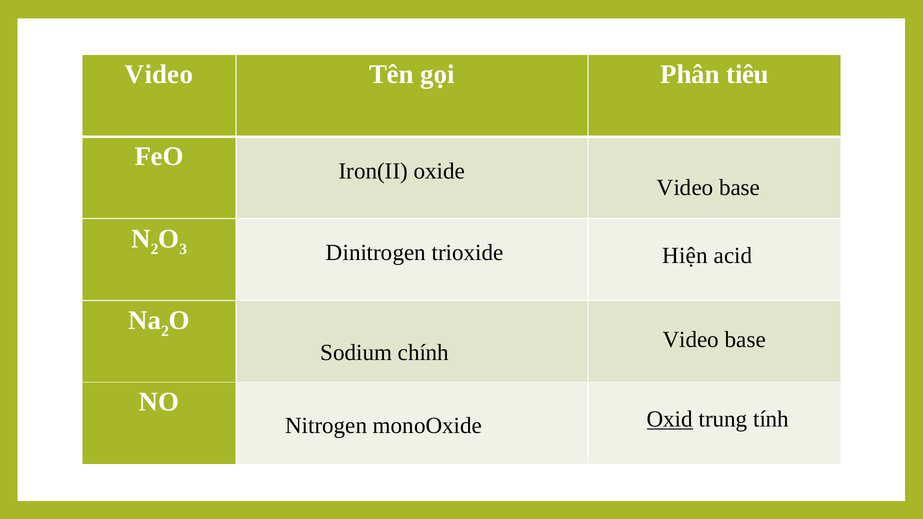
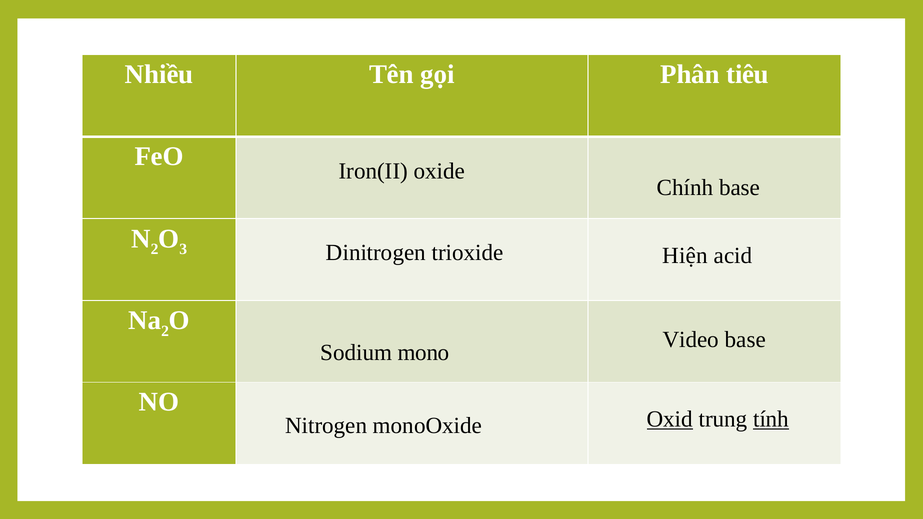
Video at (159, 74): Video -> Nhiều
Video at (685, 188): Video -> Chính
chính: chính -> mono
tính underline: none -> present
